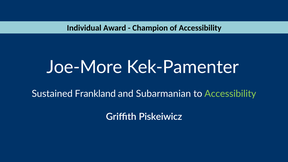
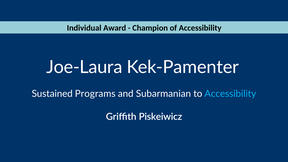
Joe-More: Joe-More -> Joe-Laura
Frankland: Frankland -> Programs
Accessibility at (230, 94) colour: light green -> light blue
